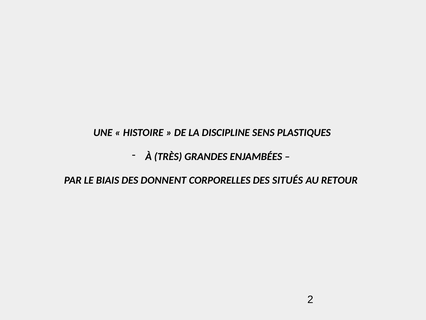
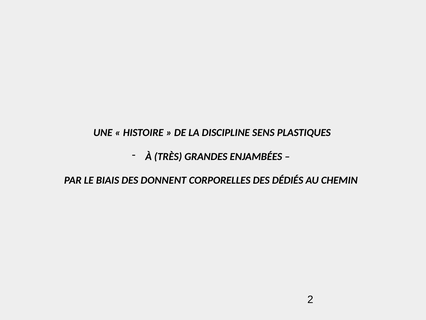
SITUÉS: SITUÉS -> DÉDIÉS
RETOUR: RETOUR -> CHEMIN
